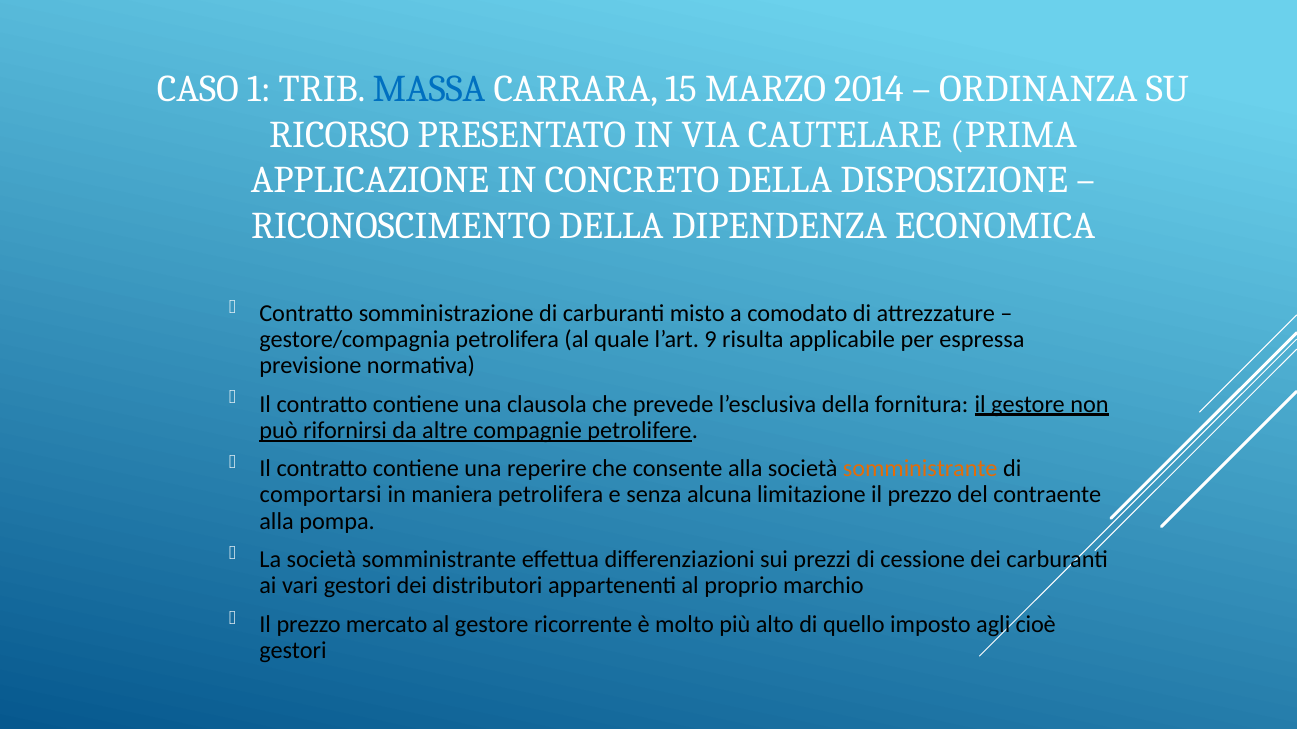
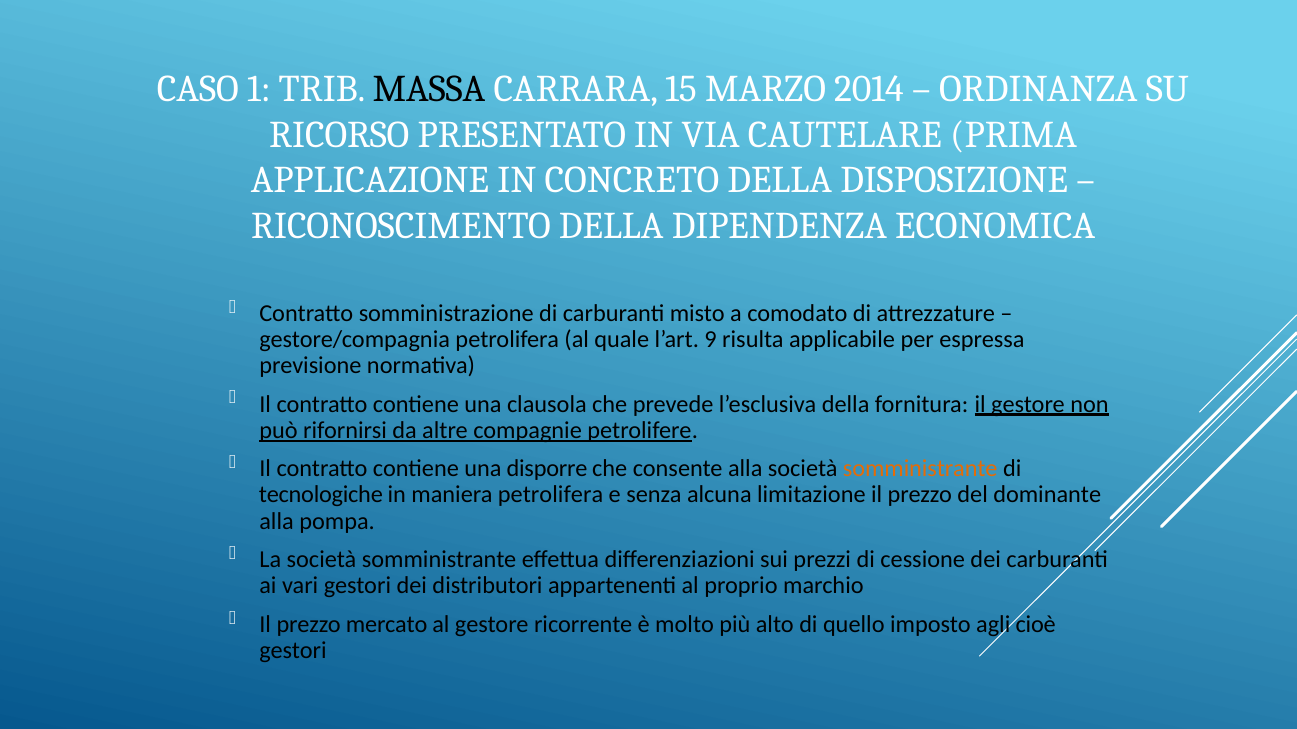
MASSA colour: blue -> black
reperire: reperire -> disporre
comportarsi: comportarsi -> tecnologiche
contraente: contraente -> dominante
